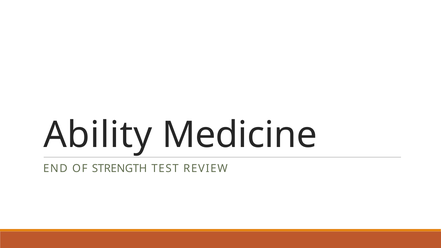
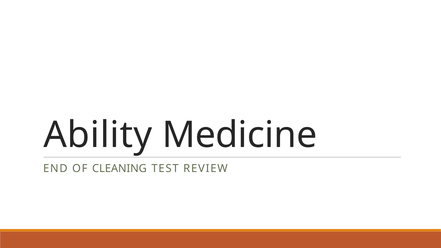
STRENGTH: STRENGTH -> CLEANING
